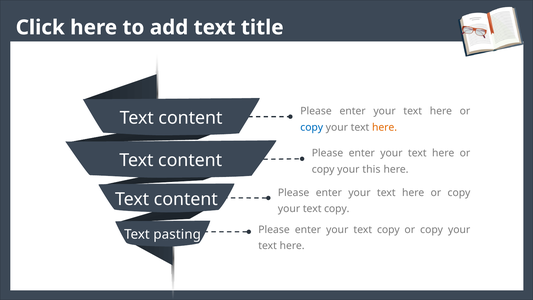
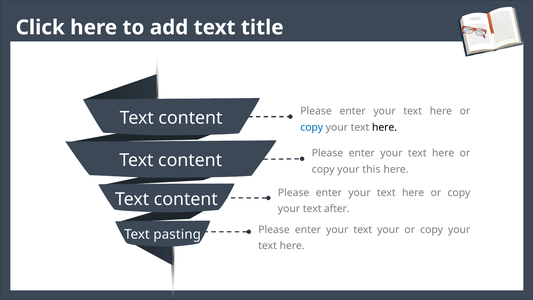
here at (385, 127) colour: orange -> black
copy at (337, 209): copy -> after
enter your text copy: copy -> your
